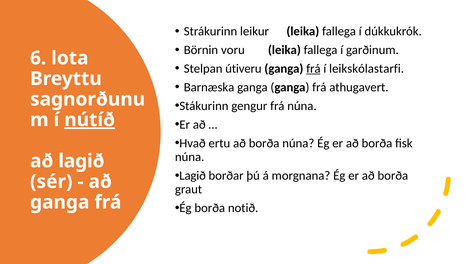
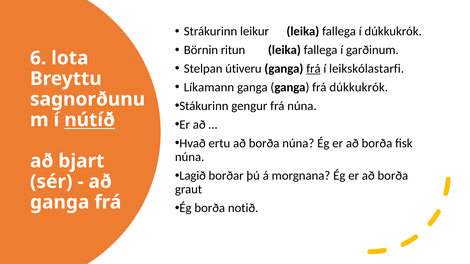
voru: voru -> ritun
Barnæska: Barnæska -> Líkamann
frá athugavert: athugavert -> dúkkukrók
nútíð underline: present -> none
að lagið: lagið -> bjart
